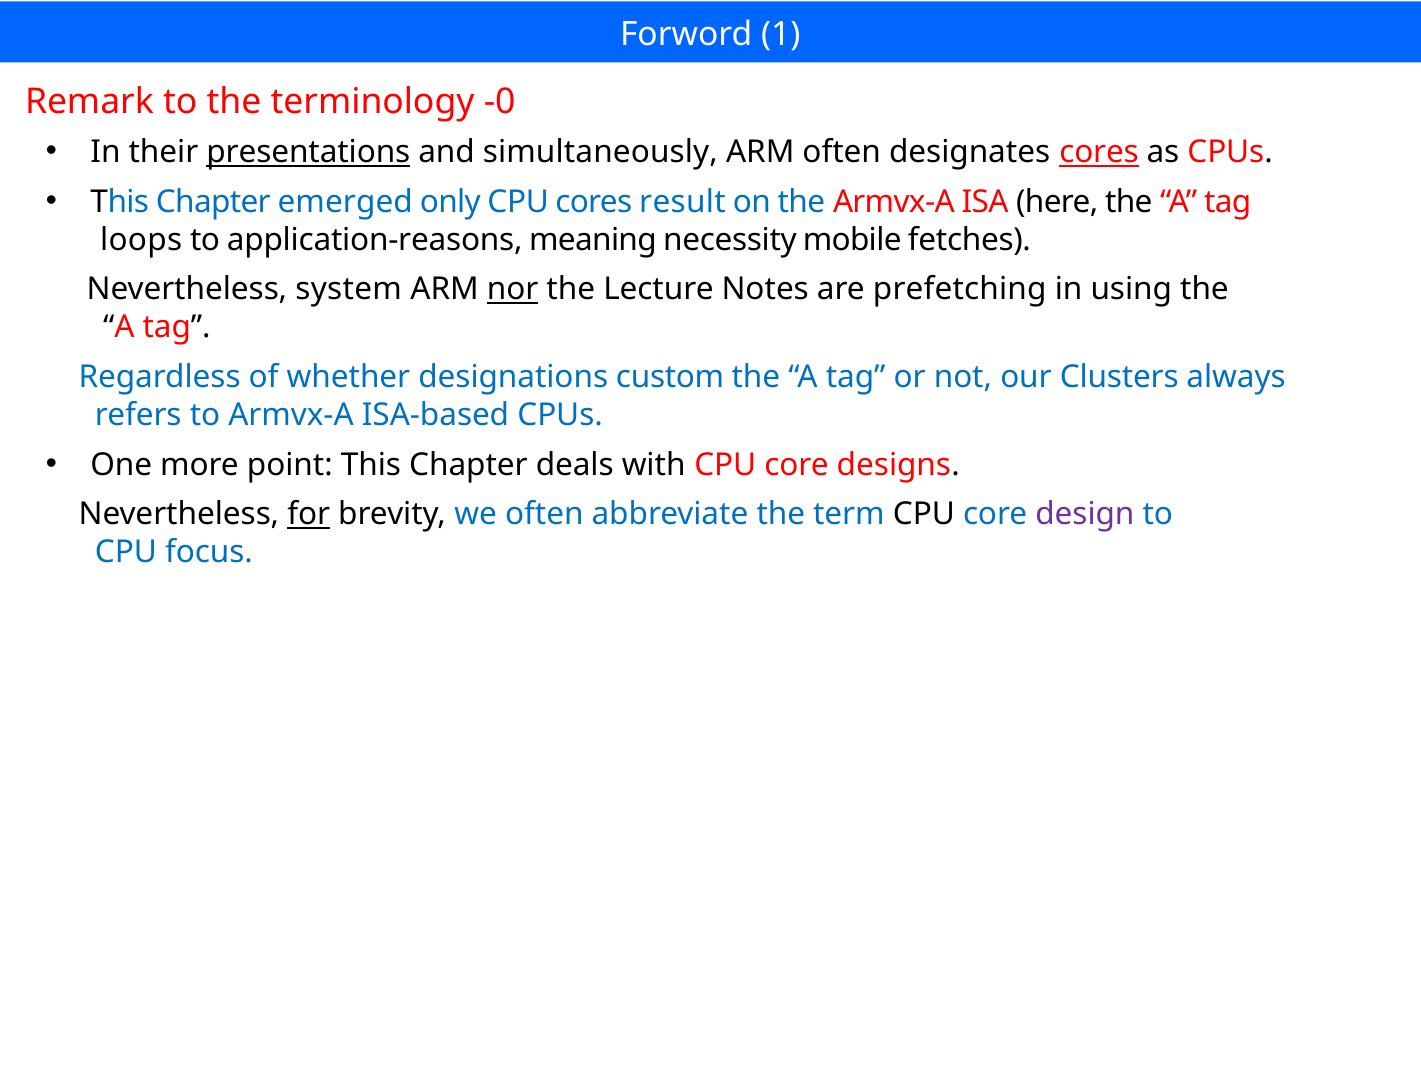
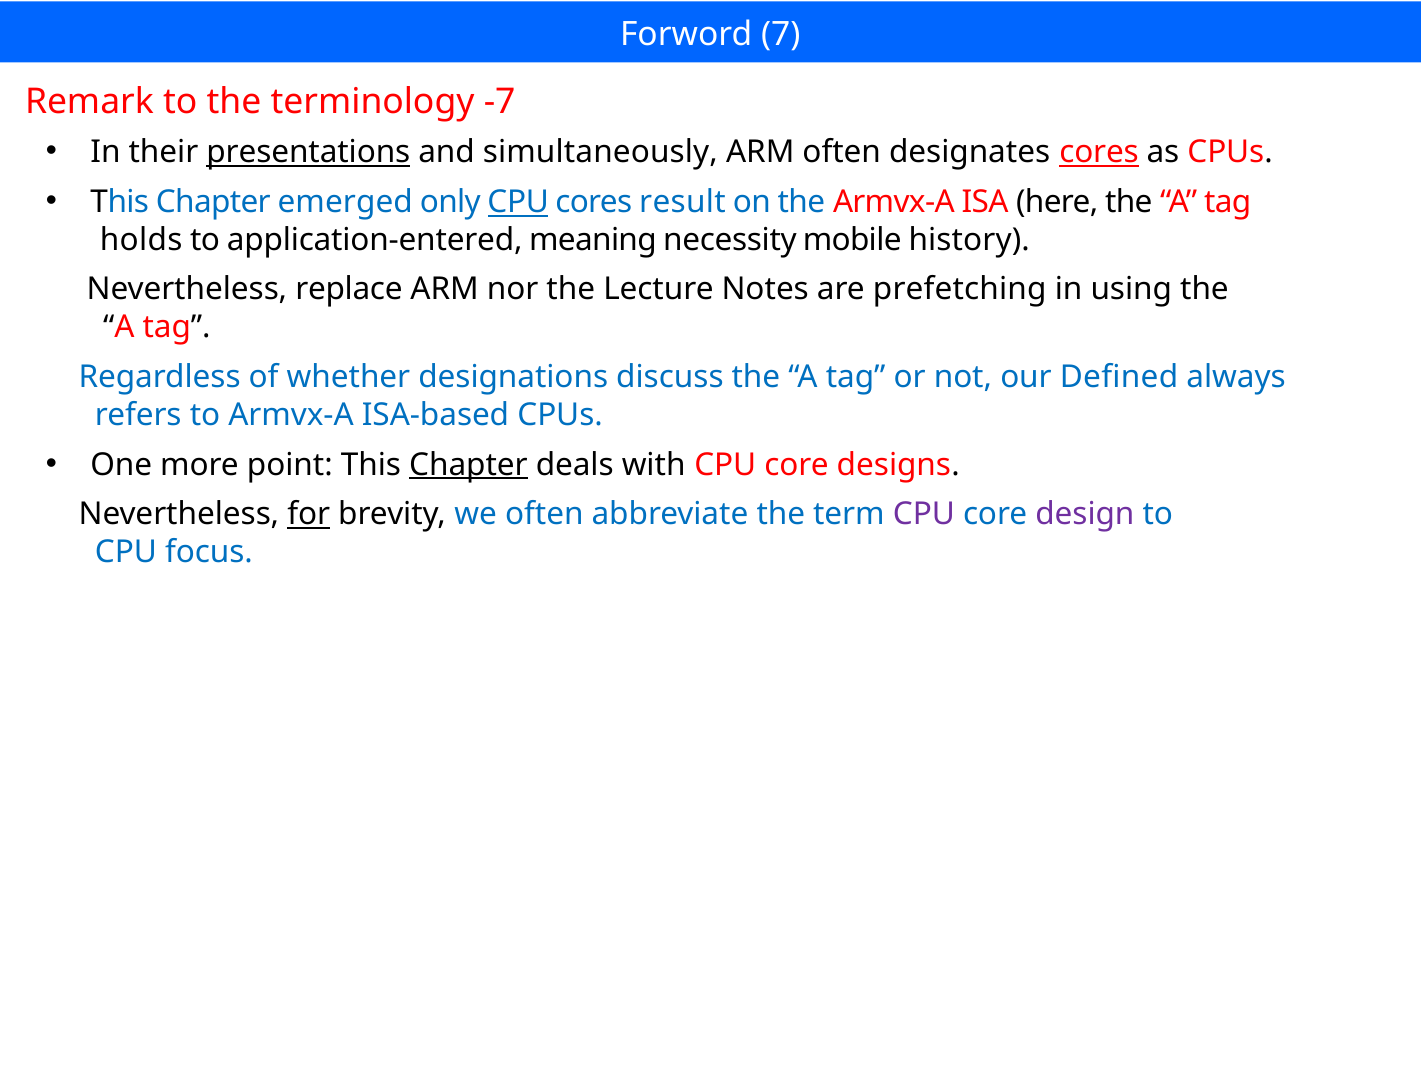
1: 1 -> 7
-0: -0 -> -7
CPU at (518, 202) underline: none -> present
loops: loops -> holds
application-reasons: application-reasons -> application-entered
fetches: fetches -> history
system: system -> replace
nor underline: present -> none
custom: custom -> discuss
Clusters: Clusters -> Defined
Chapter at (468, 465) underline: none -> present
CPU at (924, 515) colour: black -> purple
